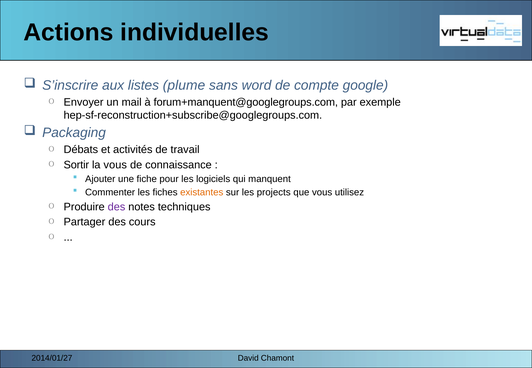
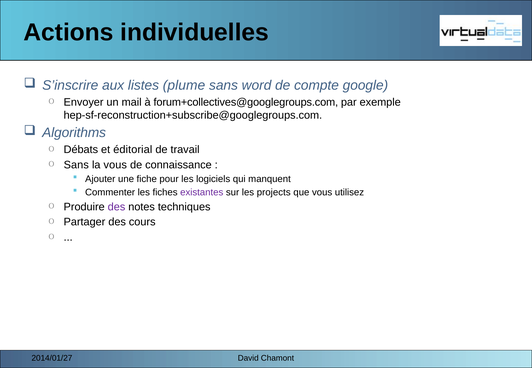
forum+manquent@googlegroups.com: forum+manquent@googlegroups.com -> forum+collectives@googlegroups.com
Packaging: Packaging -> Algorithms
activités: activités -> éditorial
Sortir at (76, 165): Sortir -> Sans
existantes colour: orange -> purple
